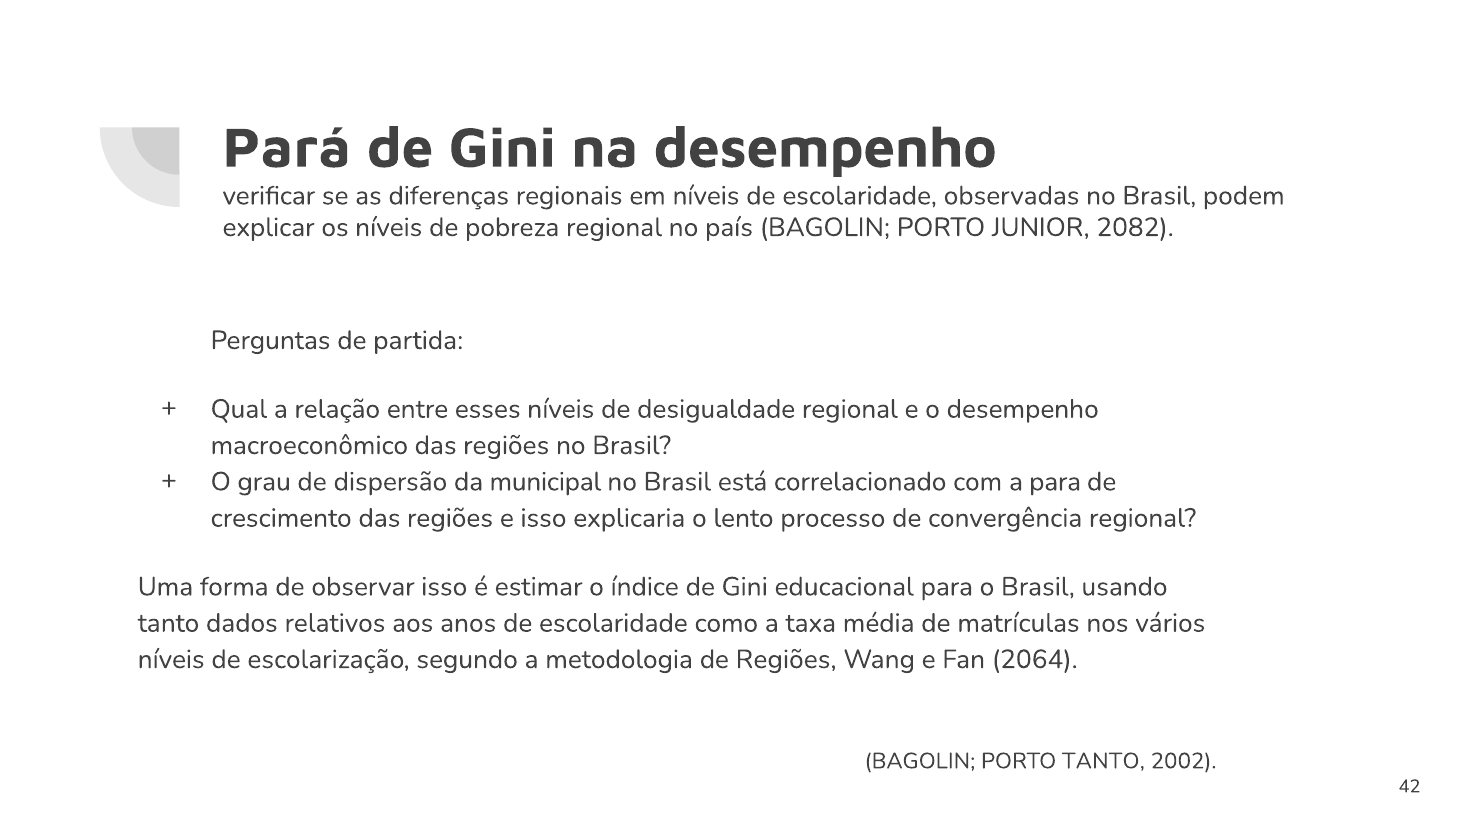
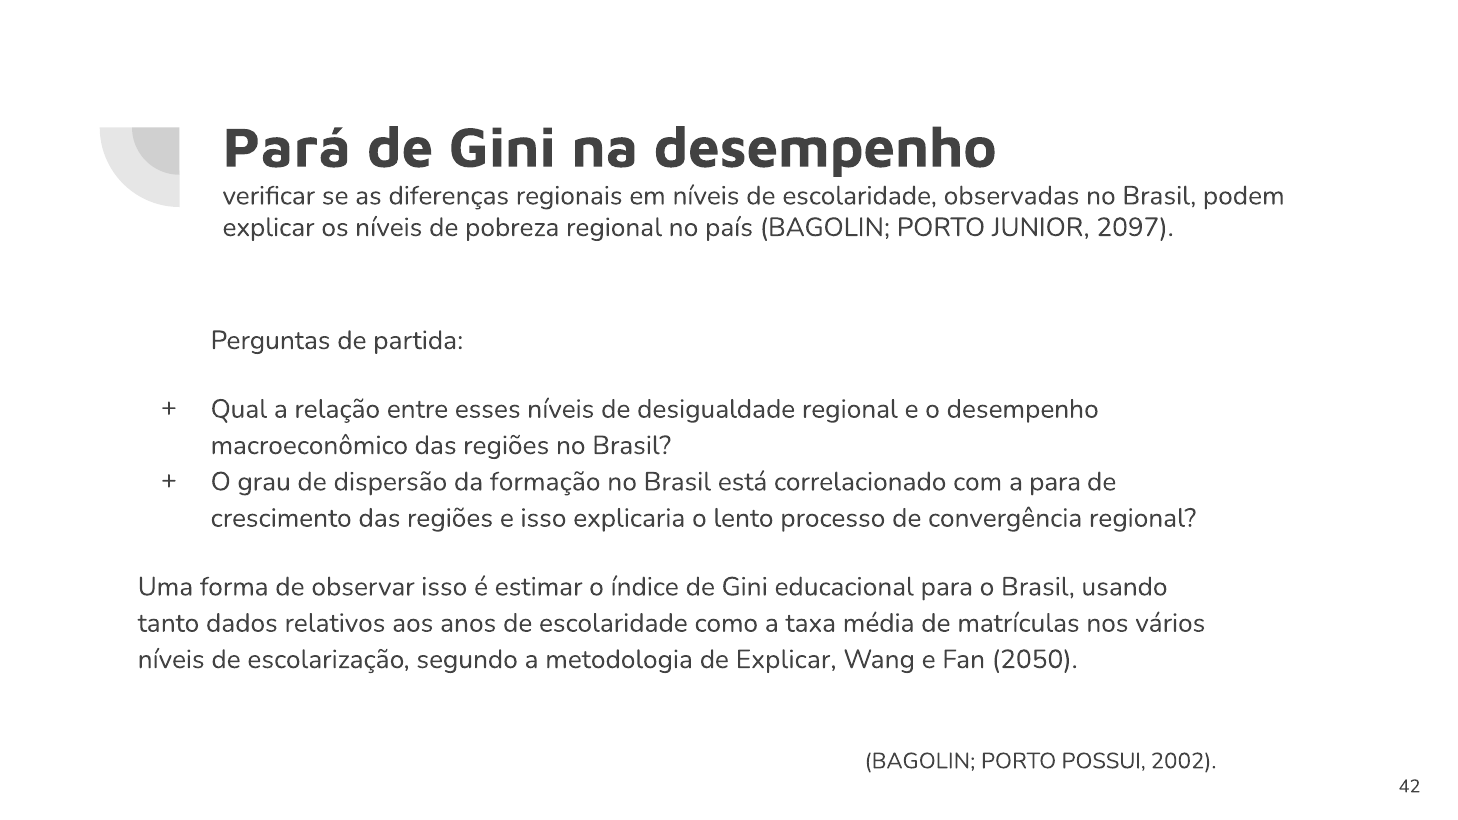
2082: 2082 -> 2097
municipal: municipal -> formação
de Regiões: Regiões -> Explicar
2064: 2064 -> 2050
PORTO TANTO: TANTO -> POSSUI
